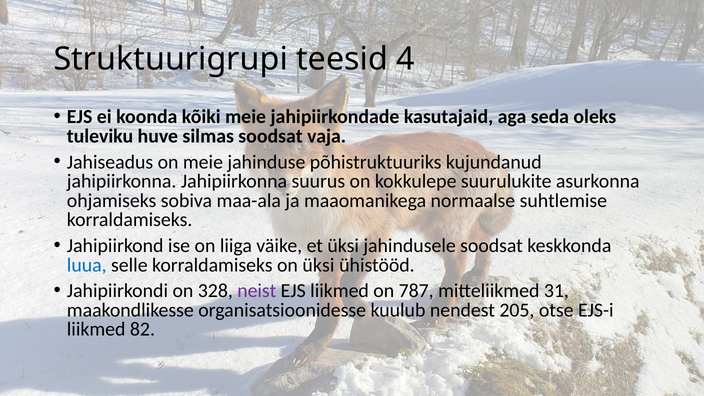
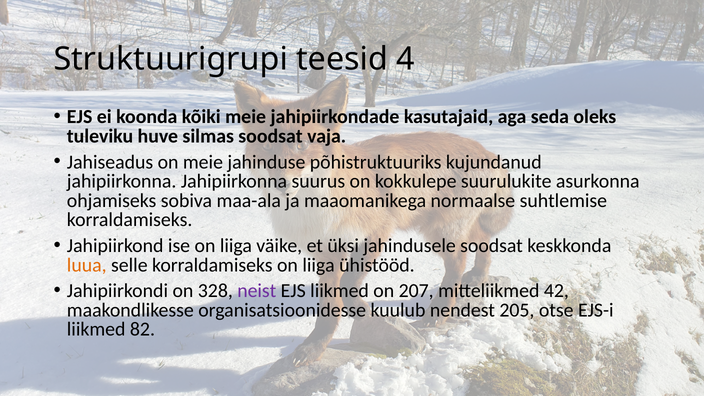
luua colour: blue -> orange
korraldamiseks on üksi: üksi -> liiga
787: 787 -> 207
31: 31 -> 42
